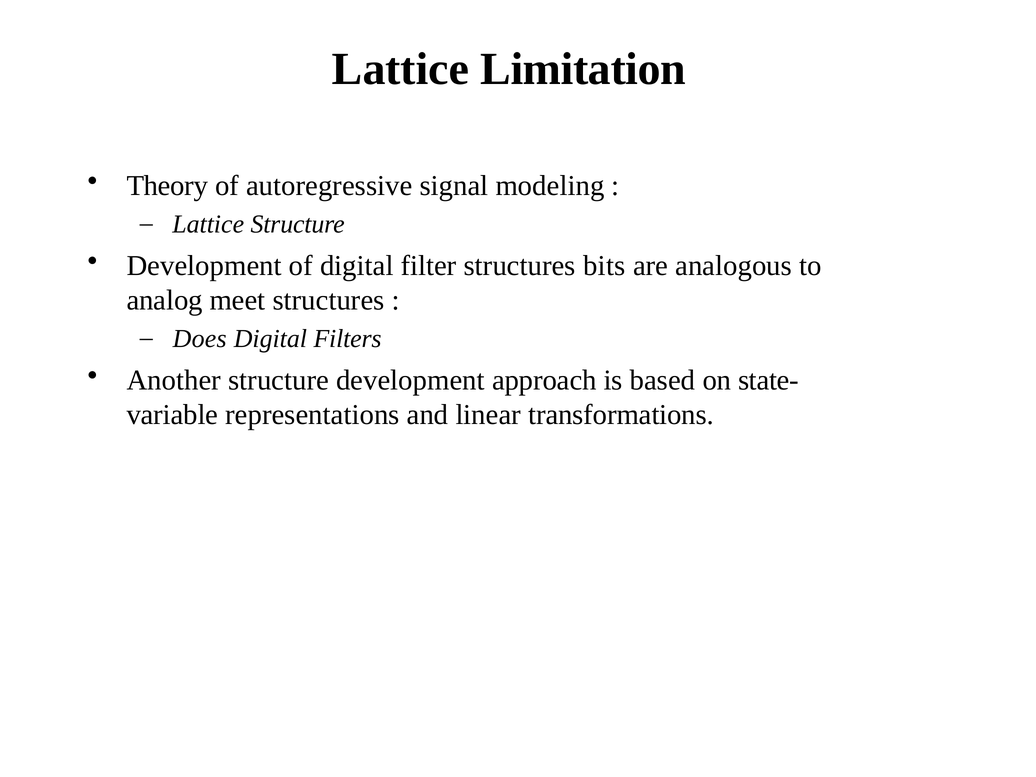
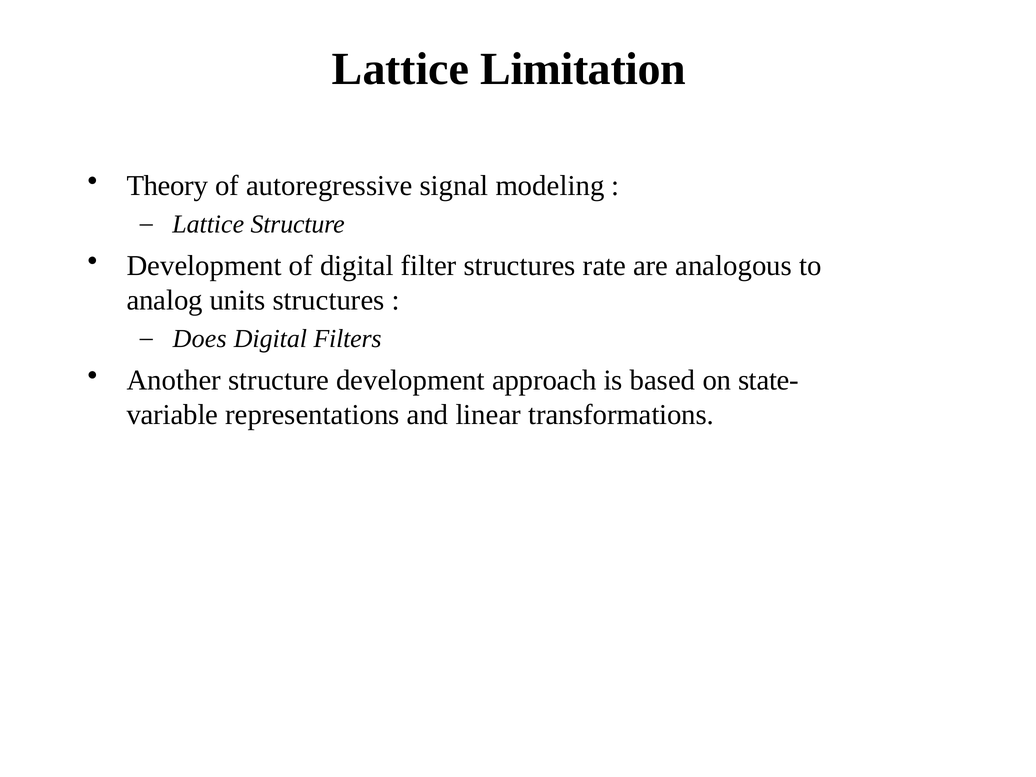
bits: bits -> rate
meet: meet -> units
